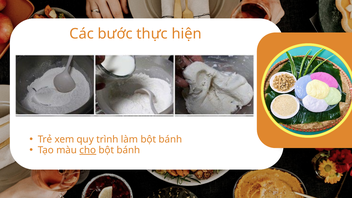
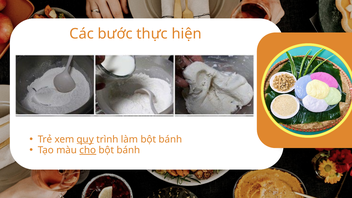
quy underline: none -> present
